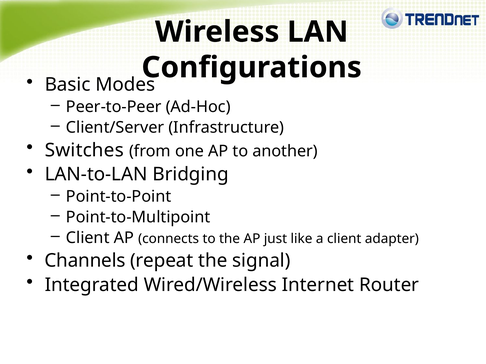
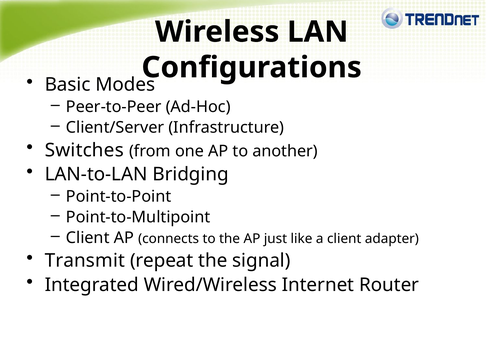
Channels: Channels -> Transmit
